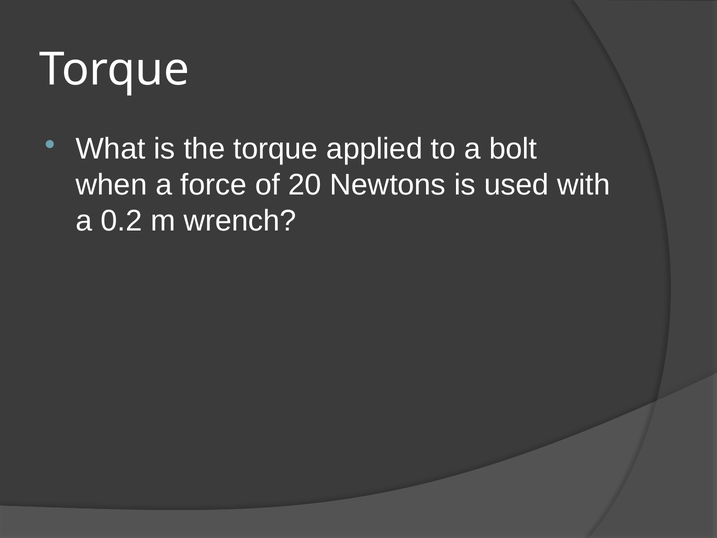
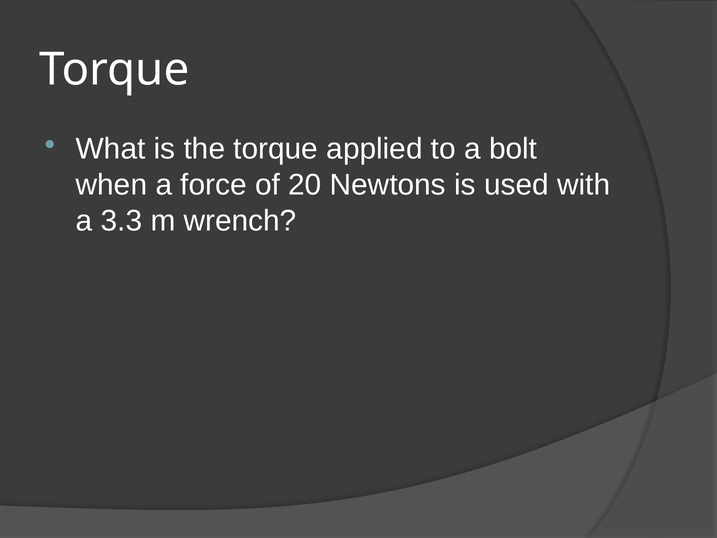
0.2: 0.2 -> 3.3
